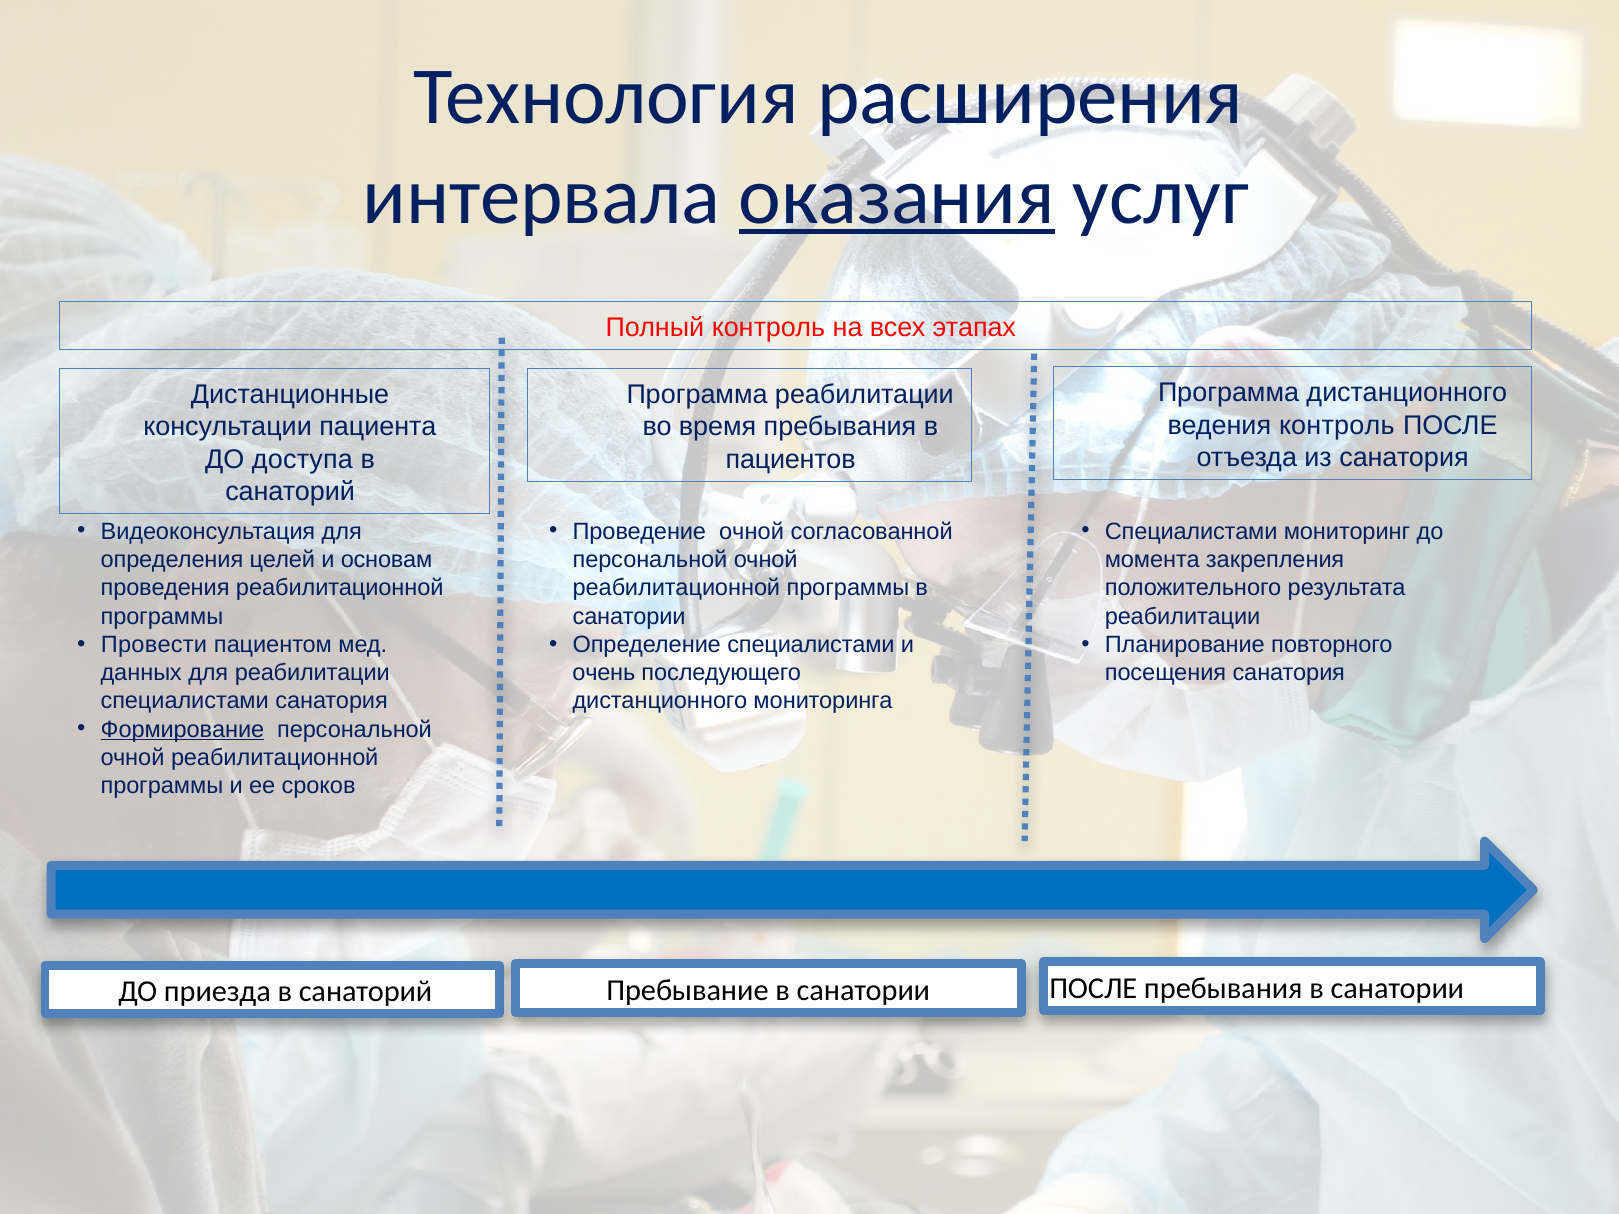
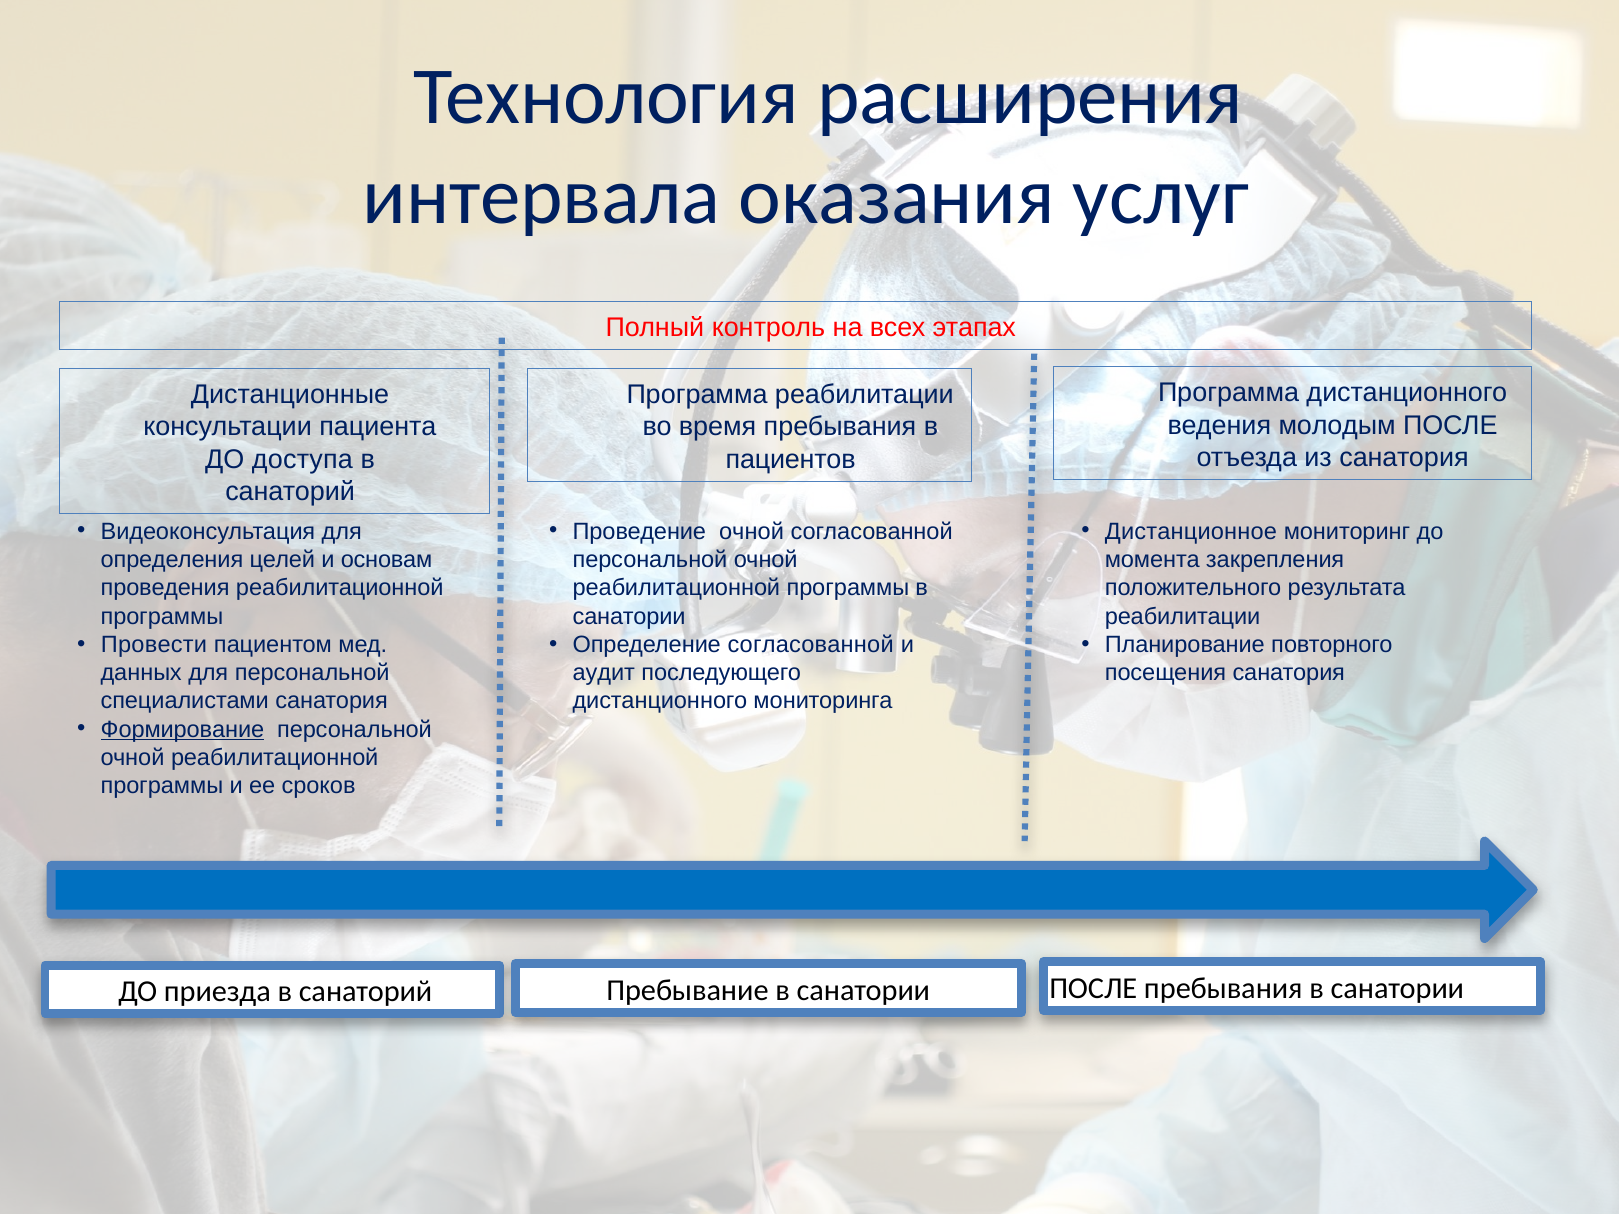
оказания underline: present -> none
ведения контроль: контроль -> молодым
Специалистами at (1191, 532): Специалистами -> Дистанционное
Определение специалистами: специалистами -> согласованной
для реабилитации: реабилитации -> персональной
очень: очень -> аудит
